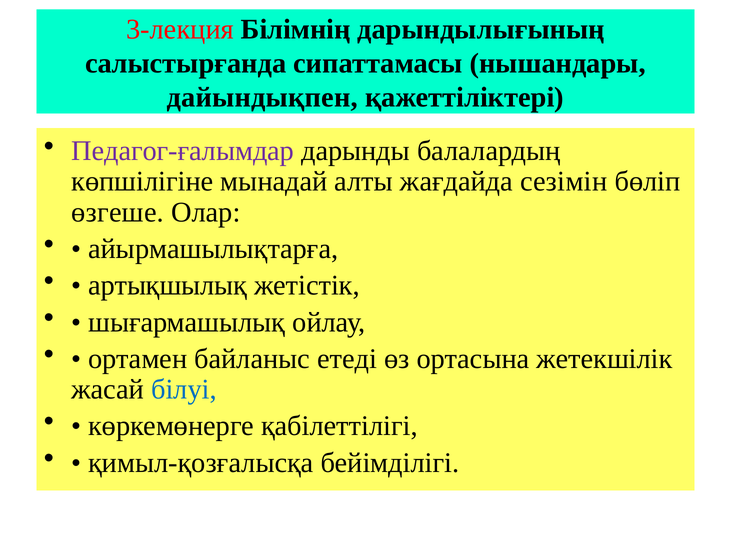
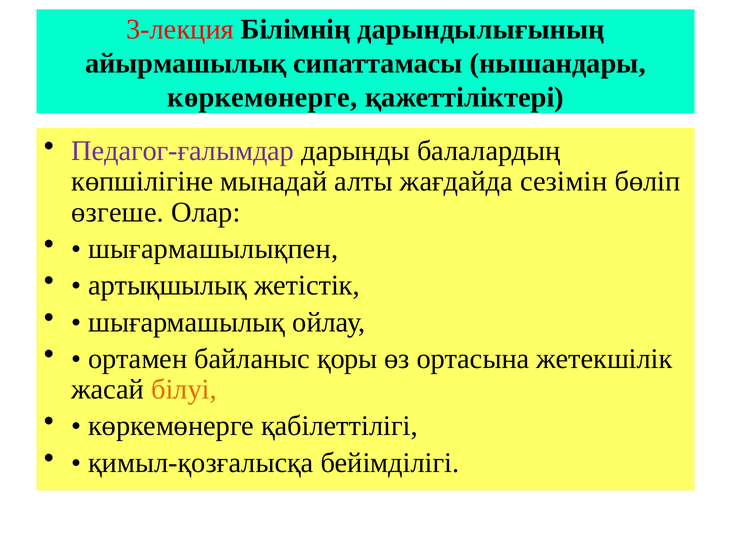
салыстырғанда: салыстырғанда -> айырмашылық
дайындықпен at (262, 97): дайындықпен -> көркемөнерге
айырмашылықтарға: айырмашылықтарға -> шығармашылықпен
етеді: етеді -> қоры
білуі colour: blue -> orange
